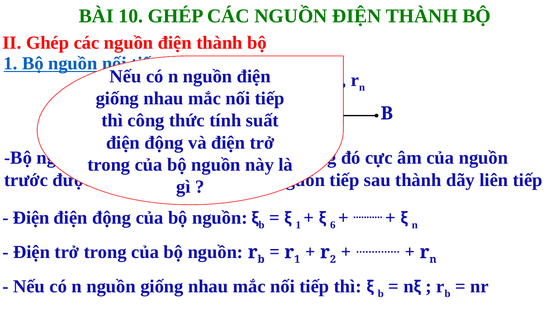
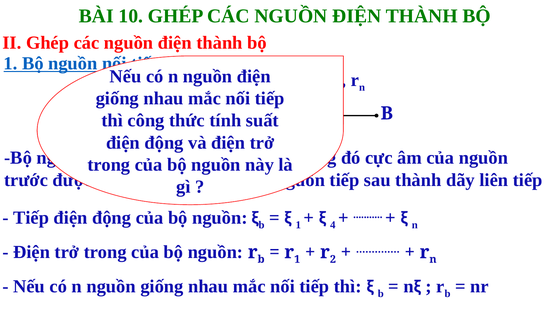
Điện at (31, 218): Điện -> Tiếp
6: 6 -> 4
